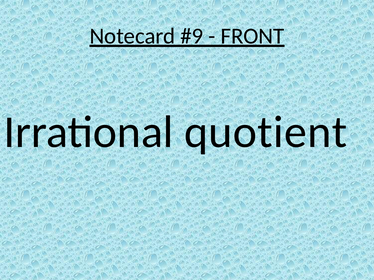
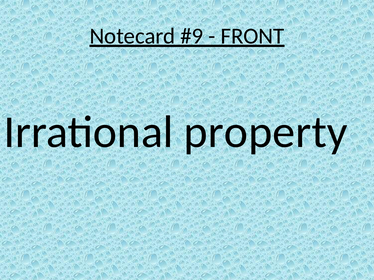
quotient: quotient -> property
